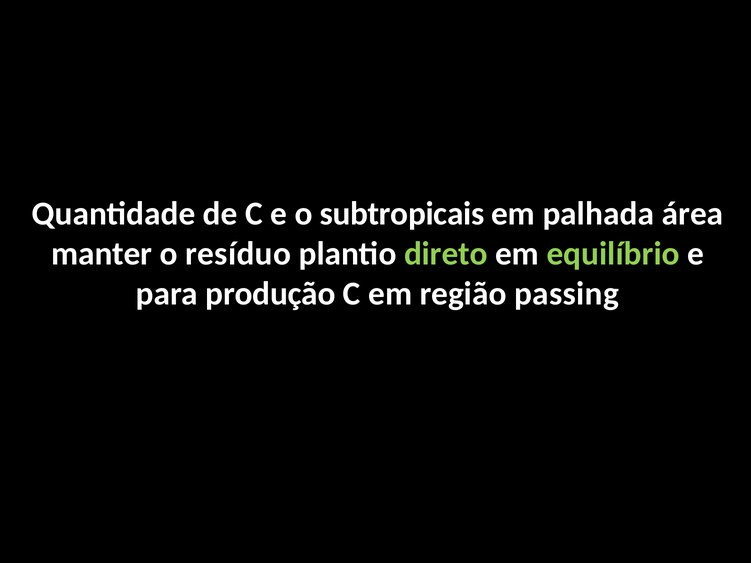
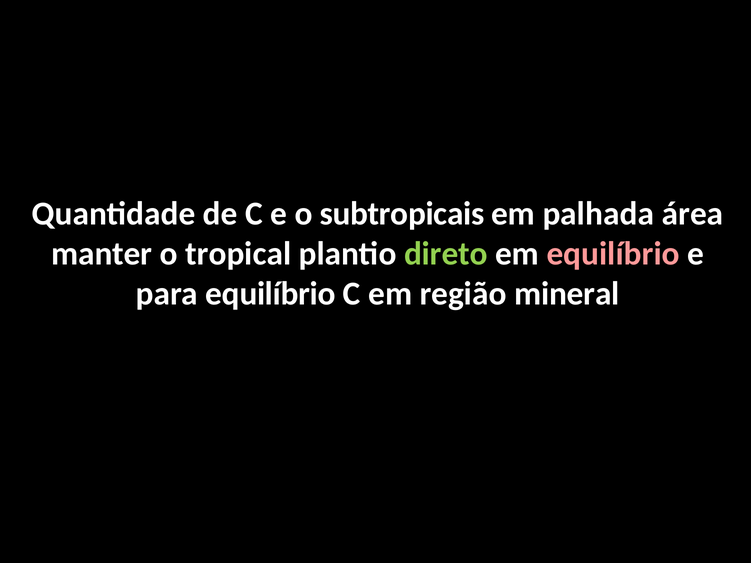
resíduo: resíduo -> tropical
equilíbrio at (613, 254) colour: light green -> pink
para produção: produção -> equilíbrio
passing: passing -> mineral
